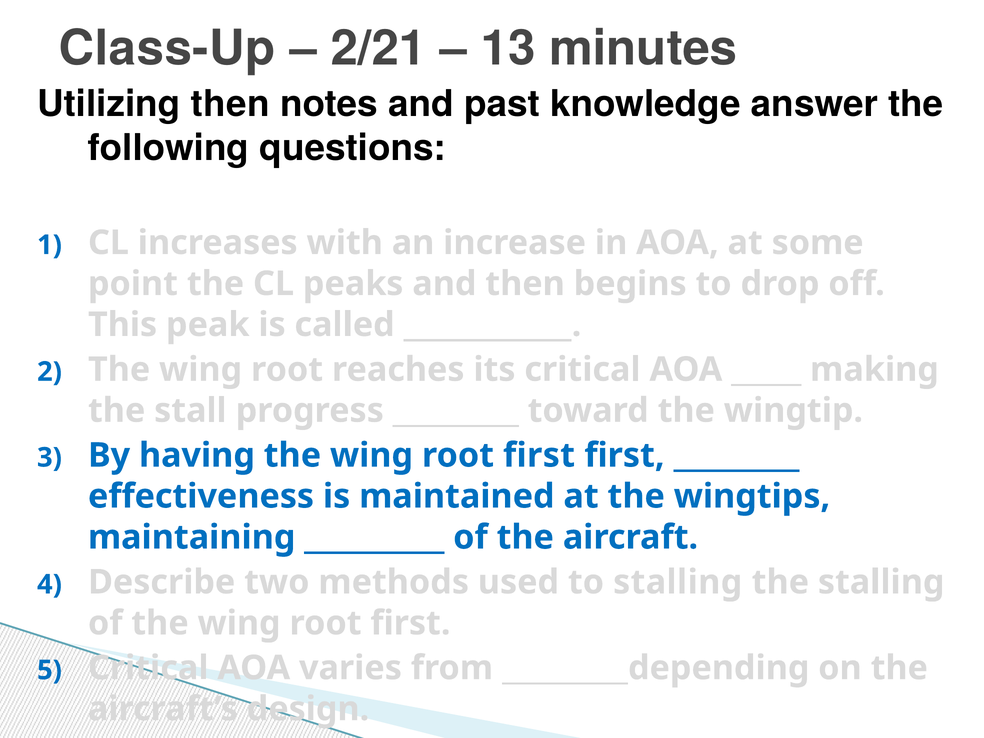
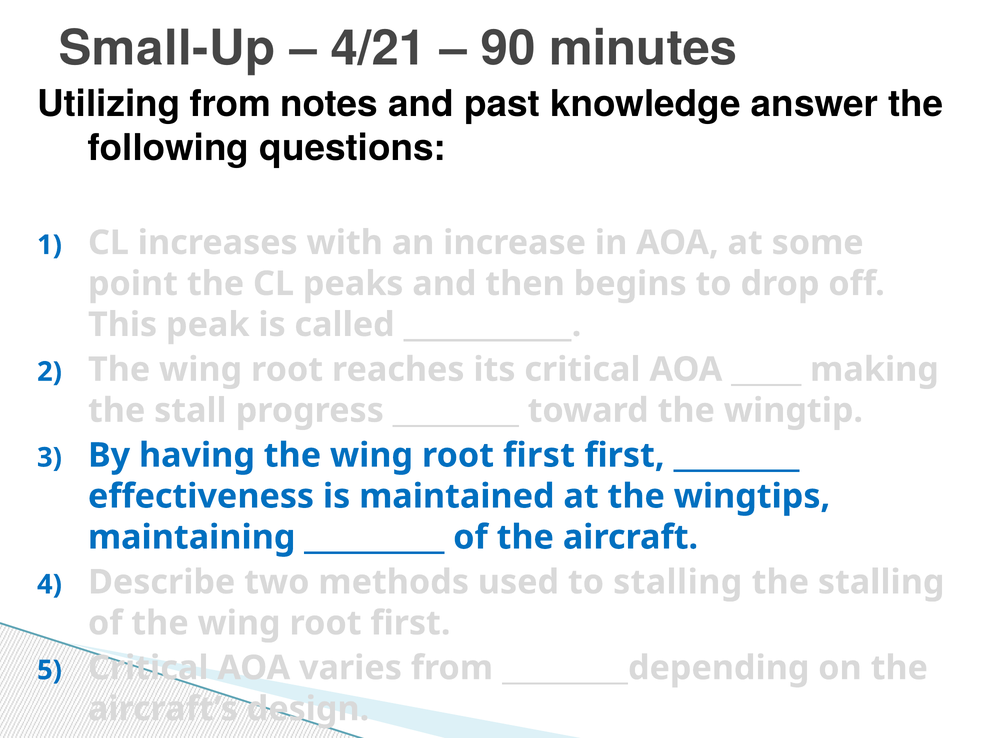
Class-Up: Class-Up -> Small-Up
2/21: 2/21 -> 4/21
13: 13 -> 90
Utilizing then: then -> from
